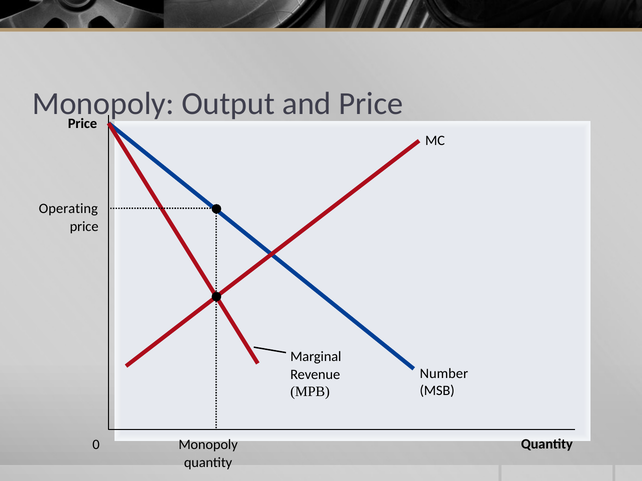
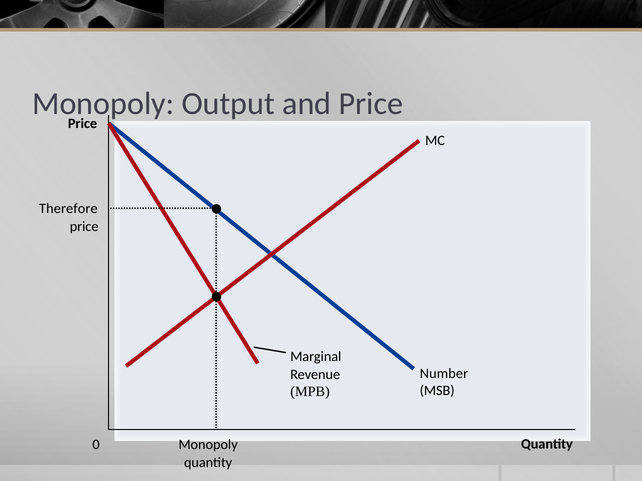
Operating: Operating -> Therefore
